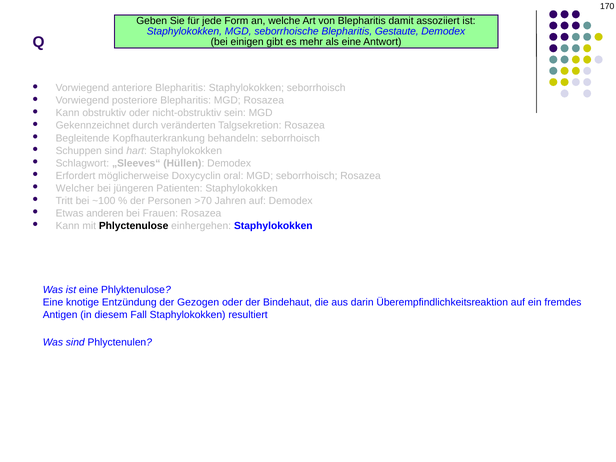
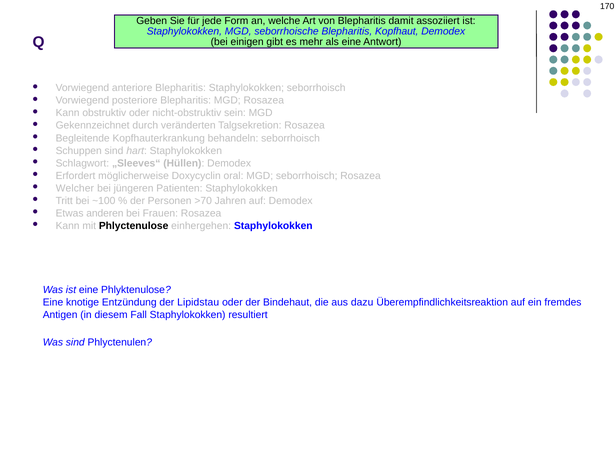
Gestaute: Gestaute -> Kopfhaut
Gezogen: Gezogen -> Lipidstau
darin: darin -> dazu
